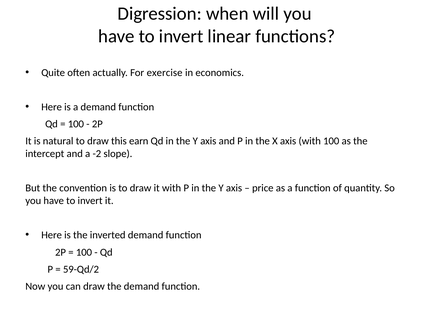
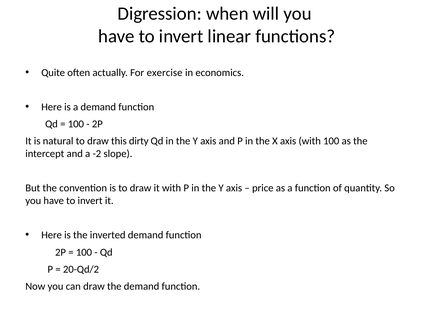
earn: earn -> dirty
59-Qd/2: 59-Qd/2 -> 20-Qd/2
